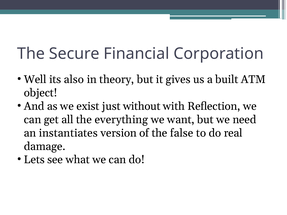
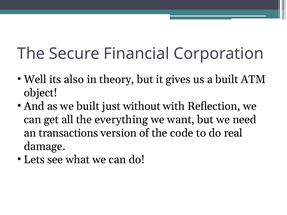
we exist: exist -> built
instantiates: instantiates -> transactions
false: false -> code
